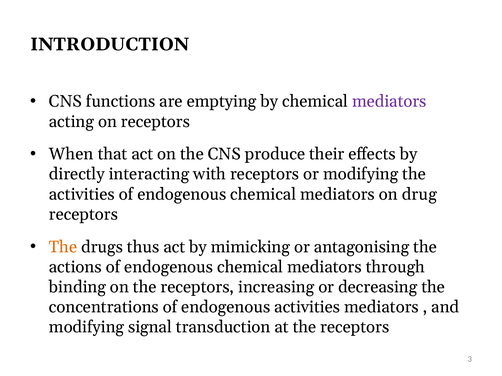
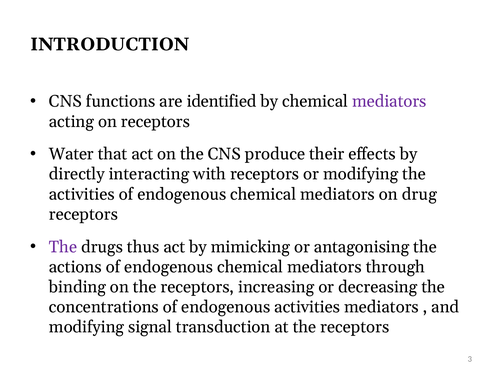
emptying: emptying -> identified
When: When -> Water
The at (63, 247) colour: orange -> purple
